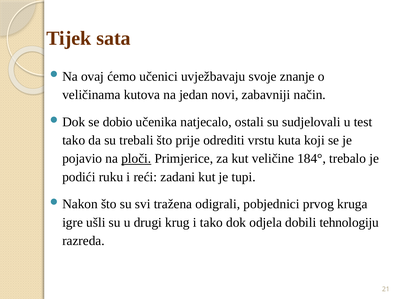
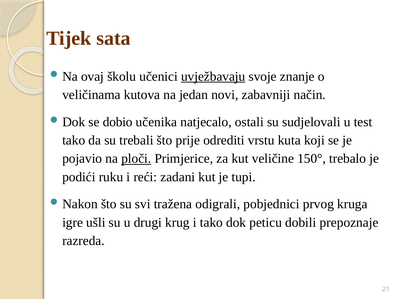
ćemo: ćemo -> školu
uvježbavaju underline: none -> present
184°: 184° -> 150°
odjela: odjela -> peticu
tehnologiju: tehnologiju -> prepoznaje
